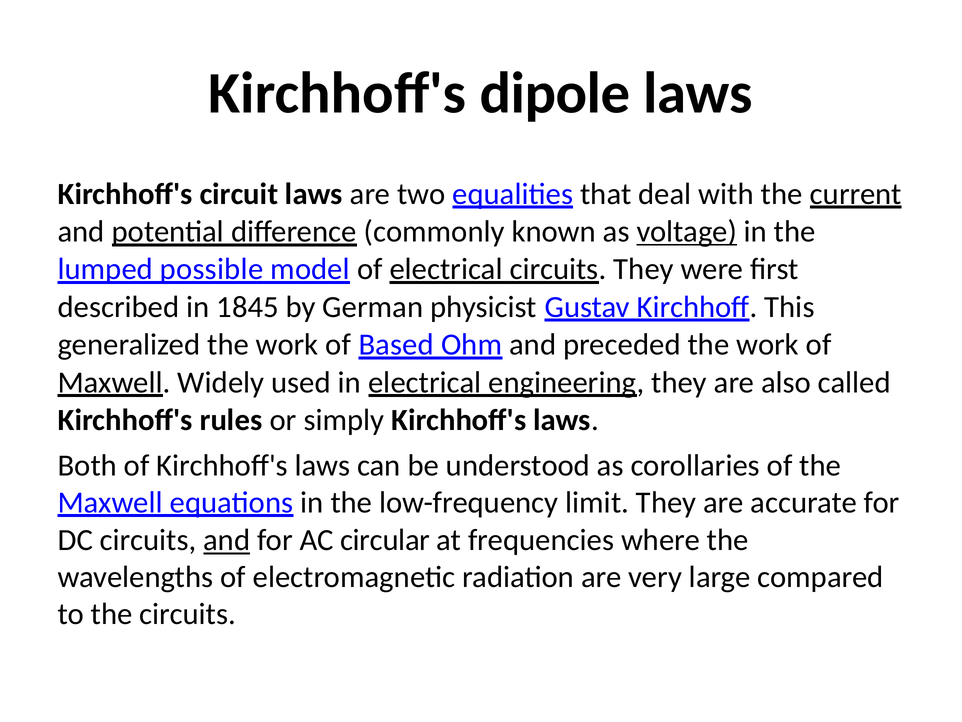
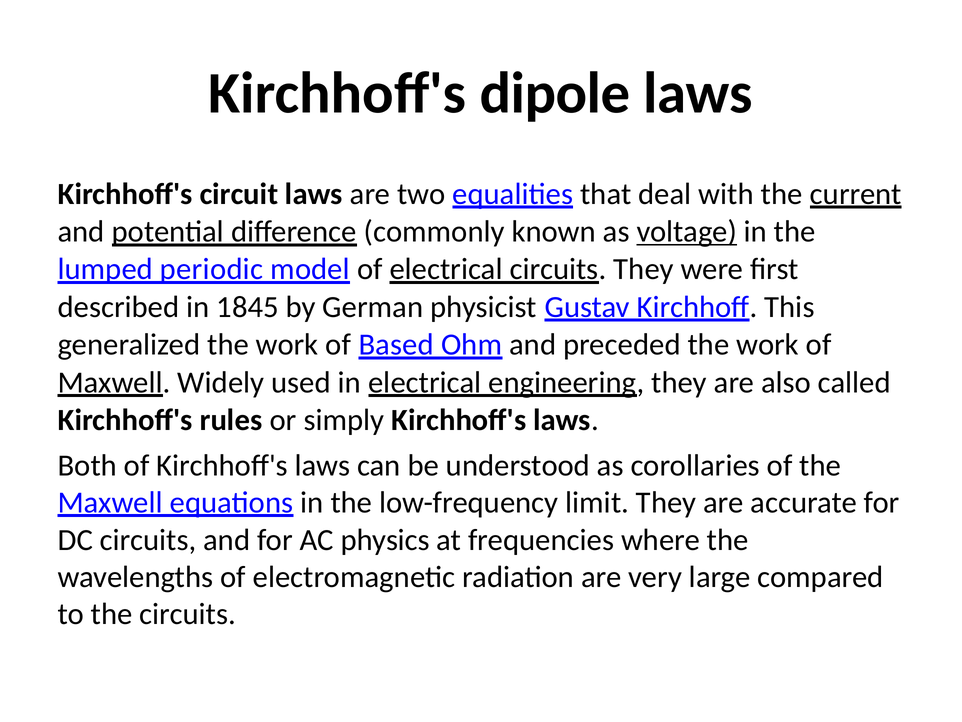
possible: possible -> periodic
and at (227, 540) underline: present -> none
circular: circular -> physics
